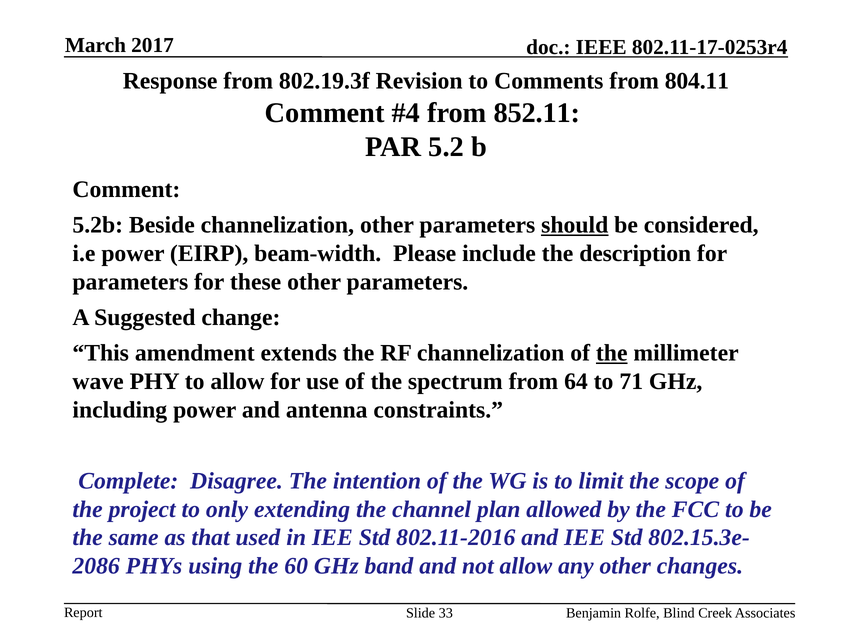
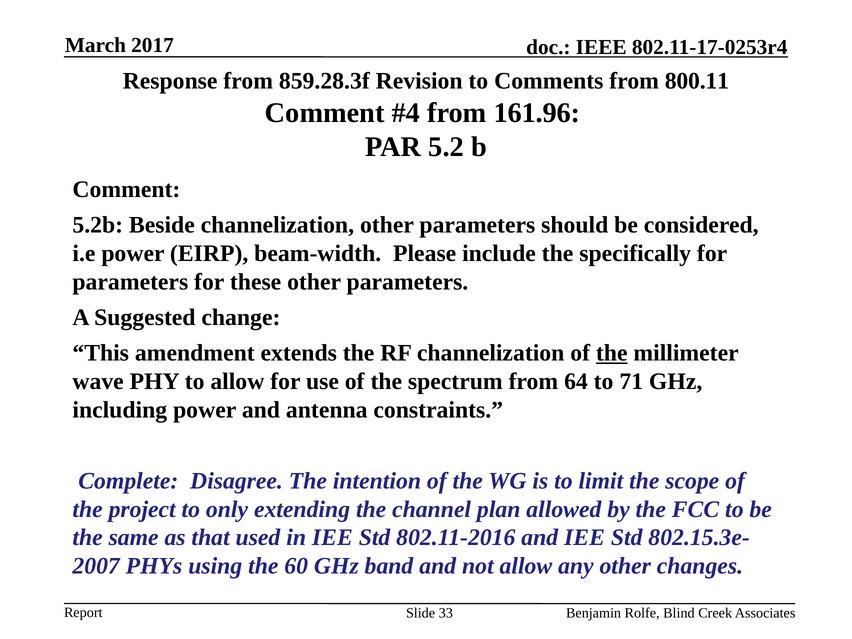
802.19.3f: 802.19.3f -> 859.28.3f
804.11: 804.11 -> 800.11
852.11: 852.11 -> 161.96
should underline: present -> none
description: description -> specifically
2086: 2086 -> 2007
